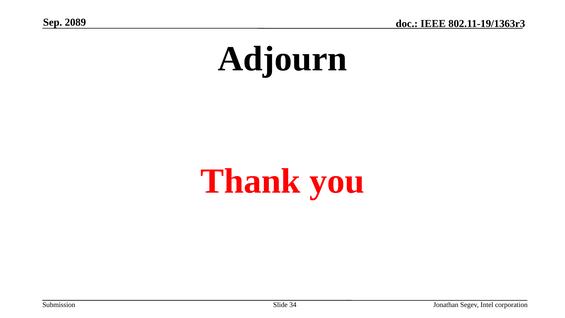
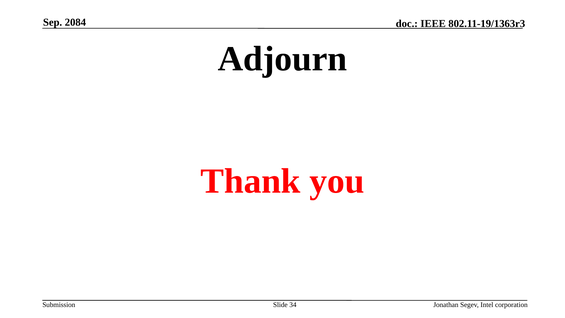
2089: 2089 -> 2084
